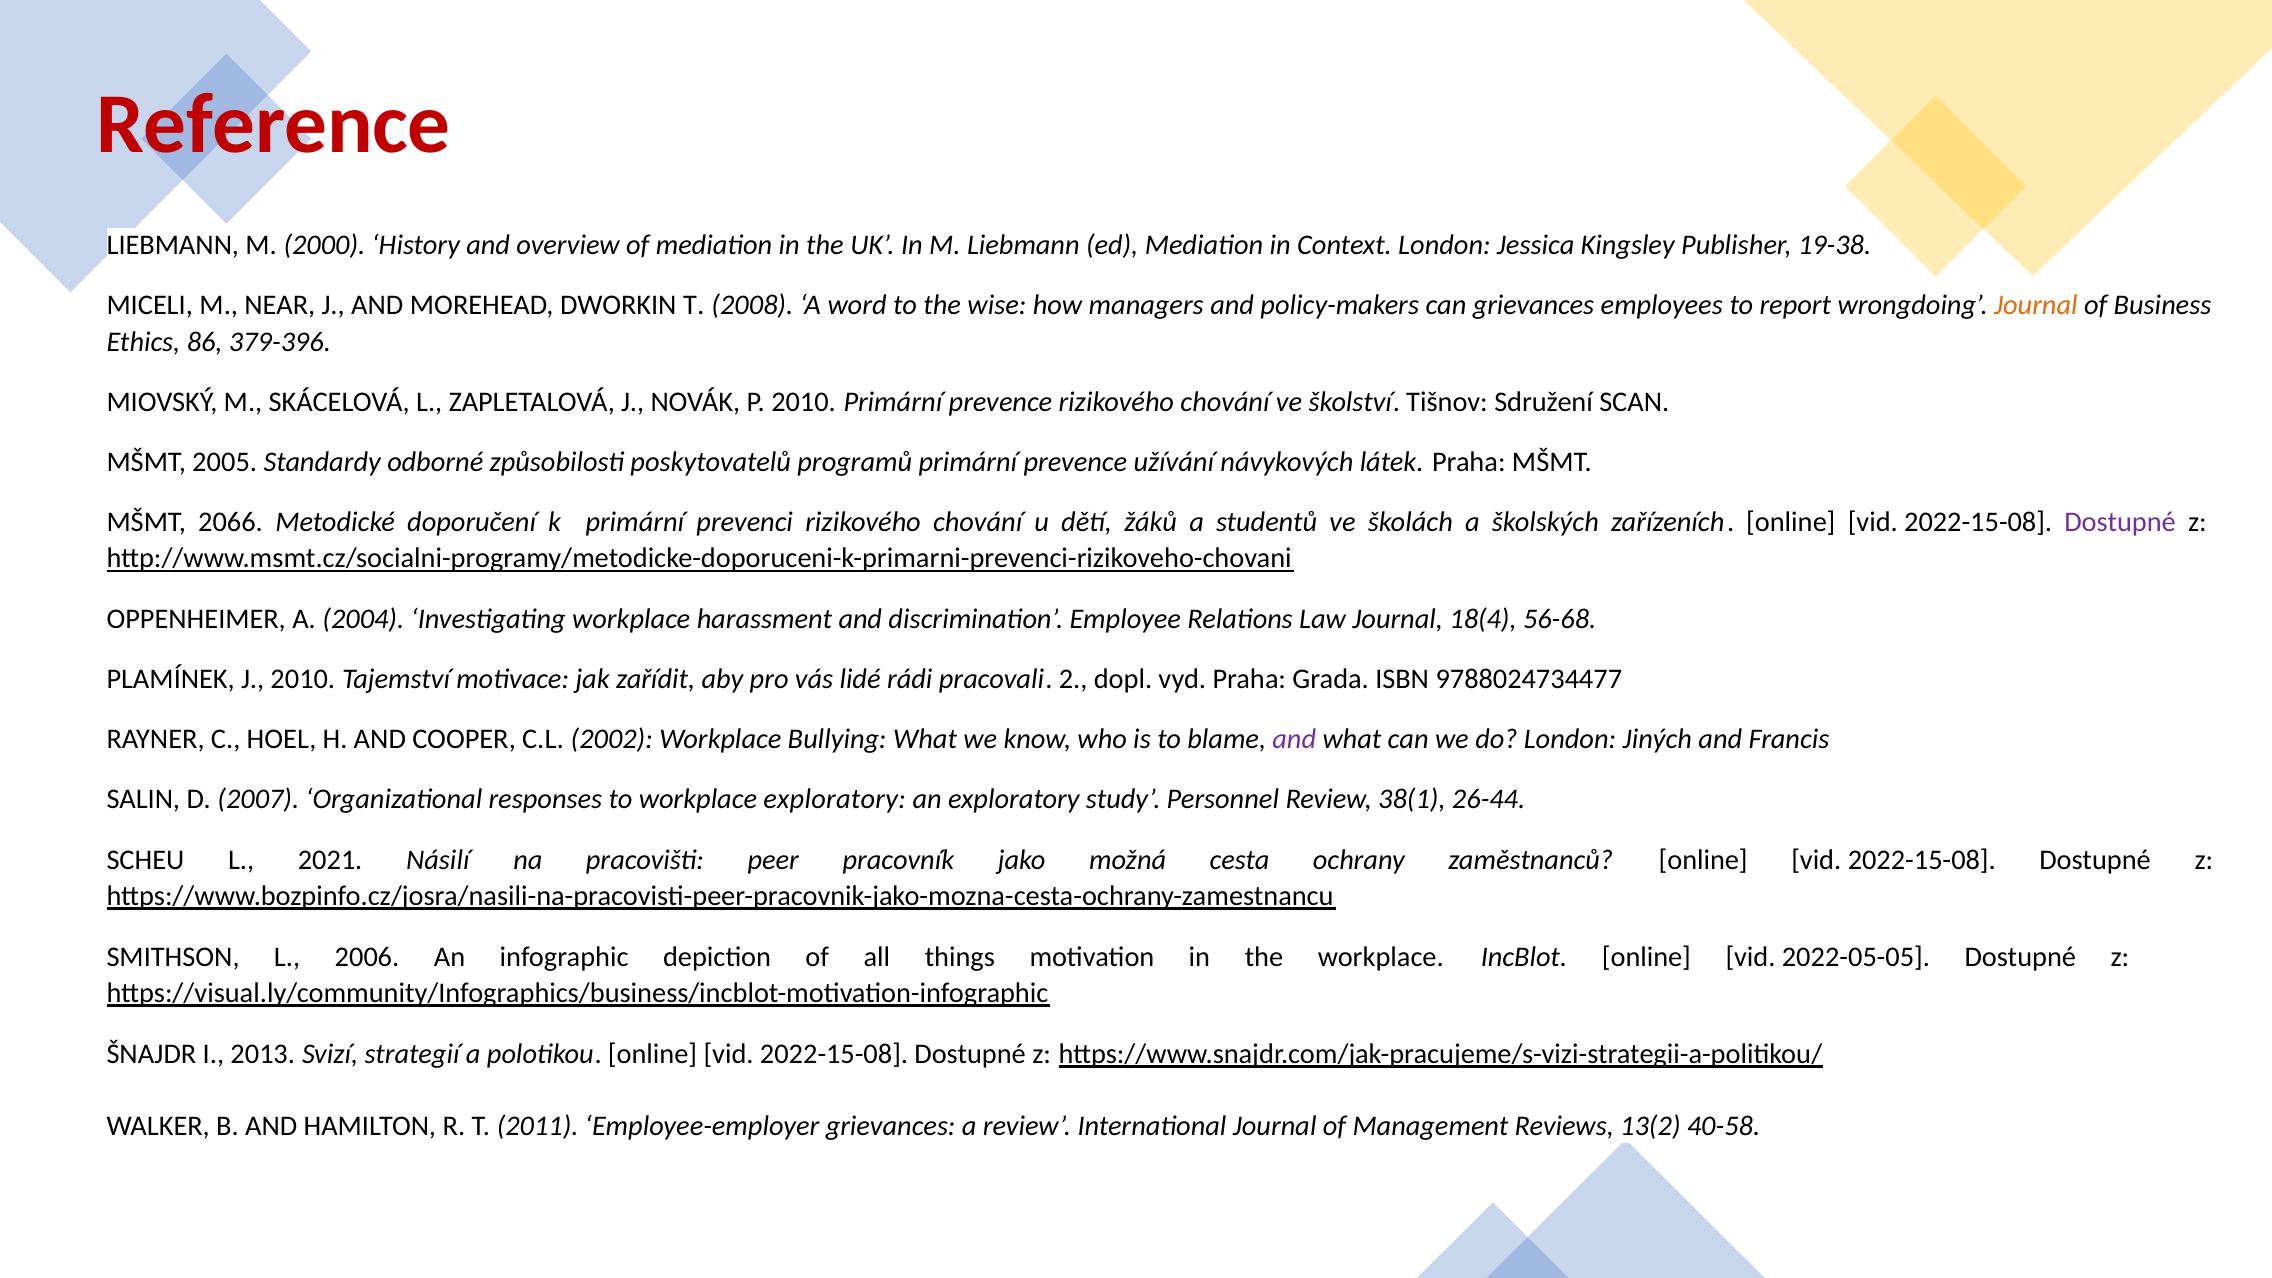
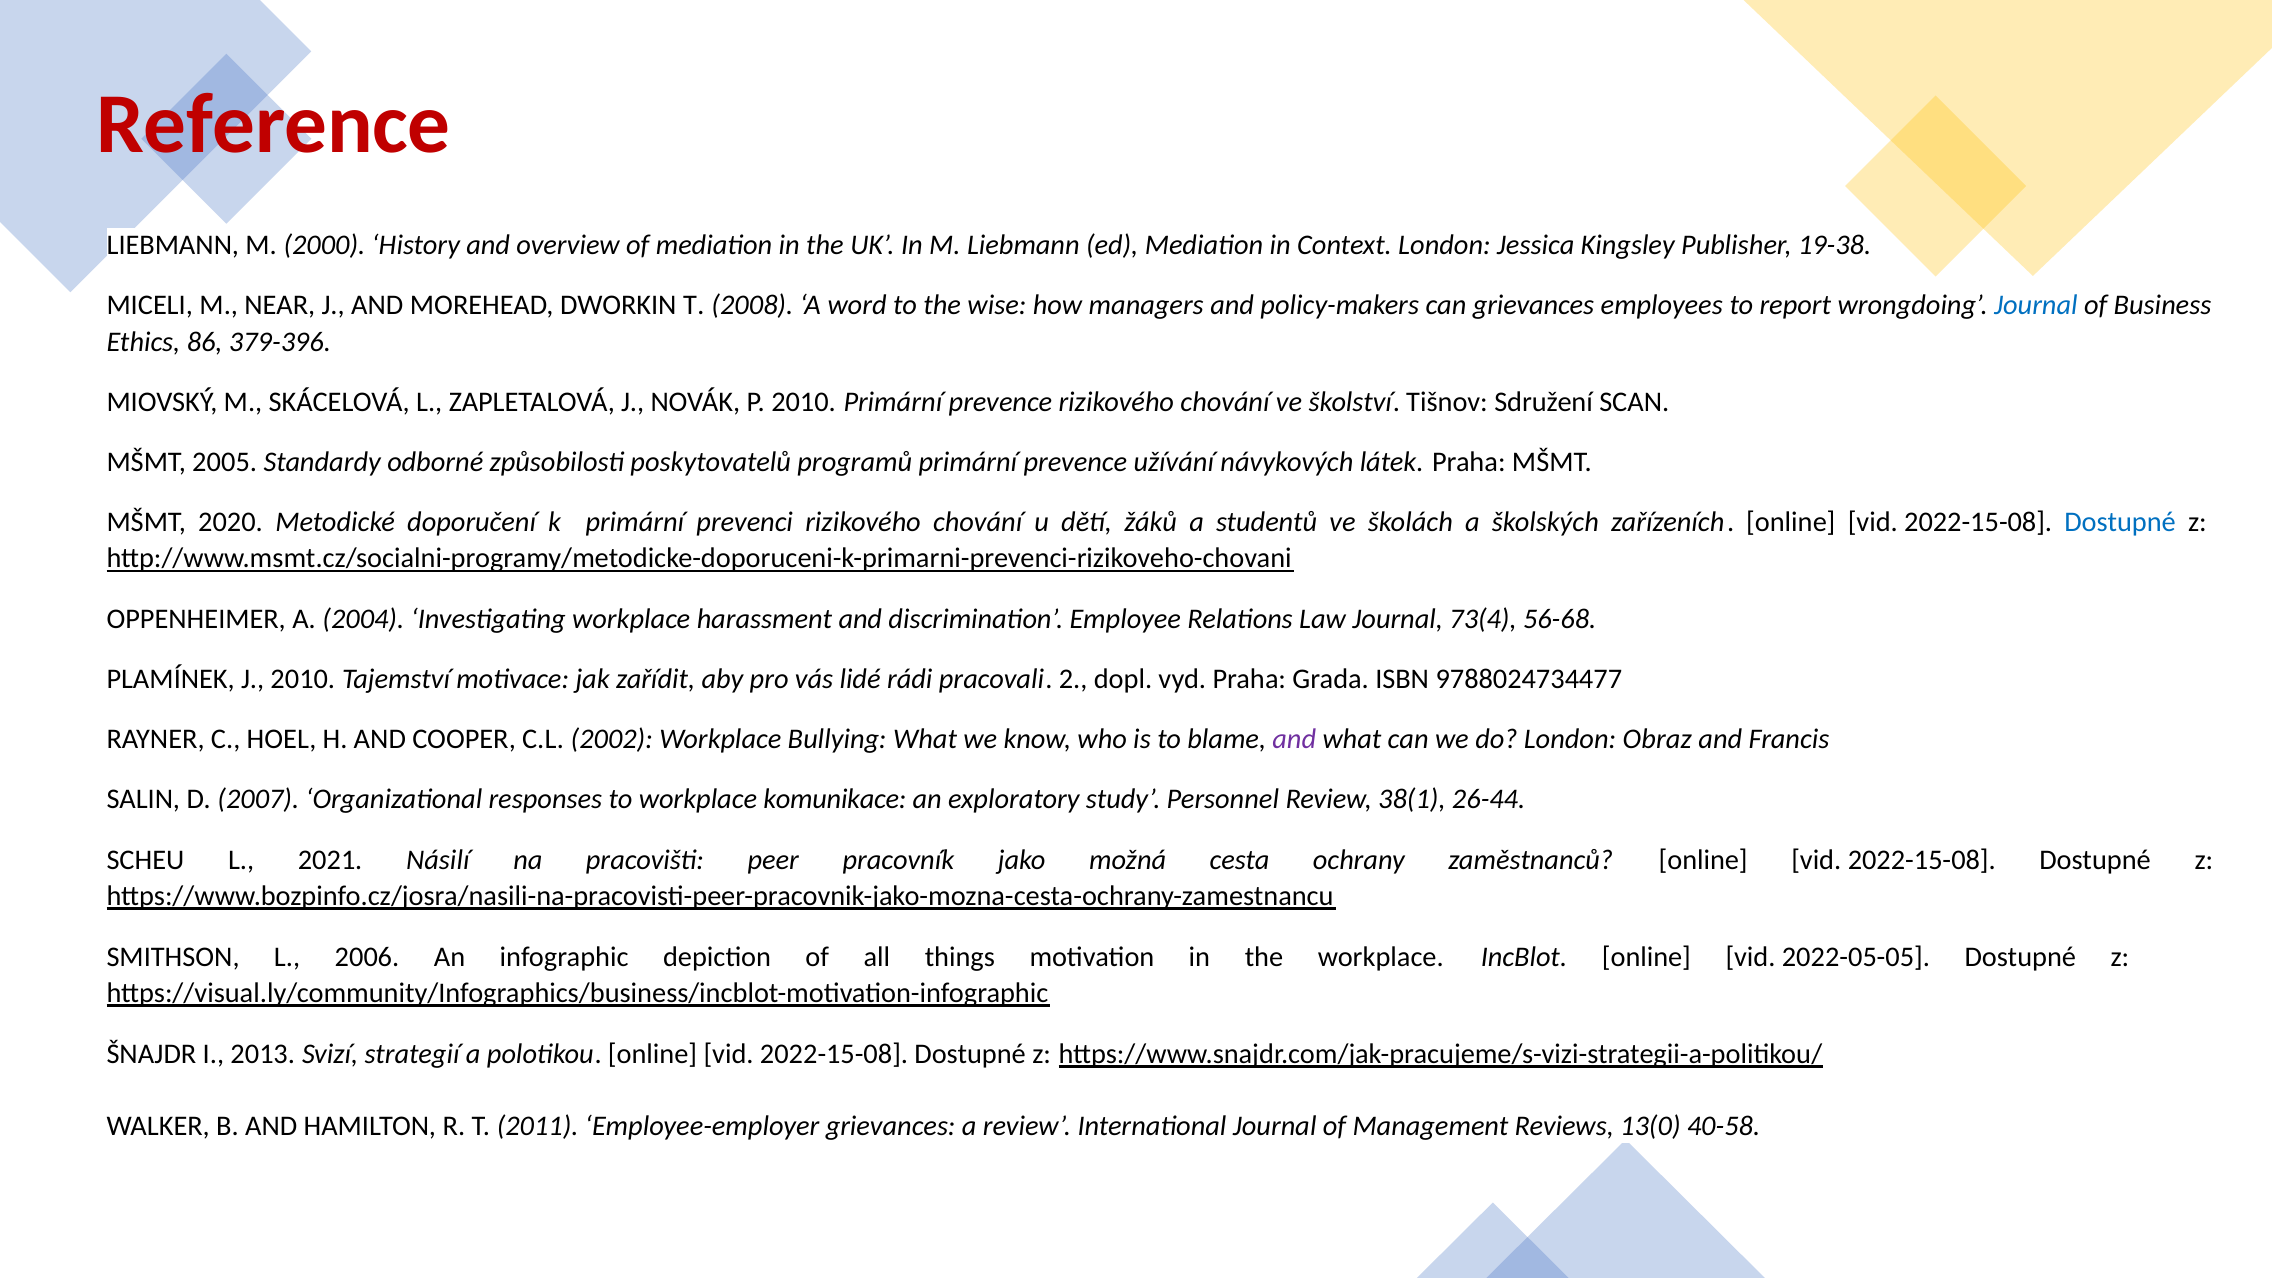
Journal at (2036, 305) colour: orange -> blue
2066: 2066 -> 2020
Dostupné at (2120, 522) colour: purple -> blue
18(4: 18(4 -> 73(4
Jiných: Jiných -> Obraz
workplace exploratory: exploratory -> komunikace
13(2: 13(2 -> 13(0
